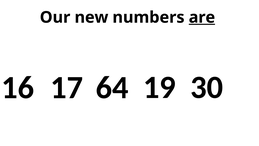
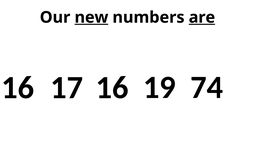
new underline: none -> present
17 64: 64 -> 16
30: 30 -> 74
